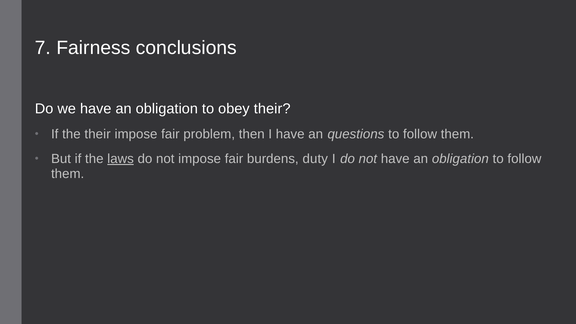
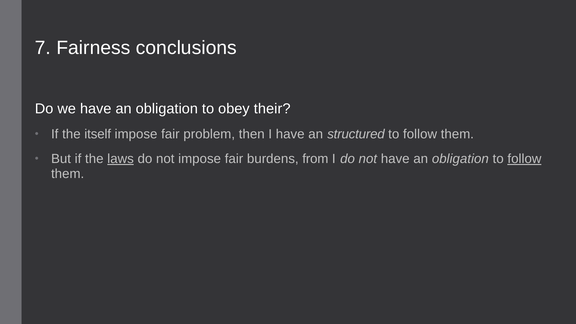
the their: their -> itself
questions: questions -> structured
duty: duty -> from
follow at (524, 159) underline: none -> present
